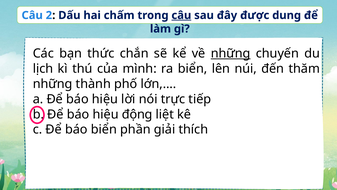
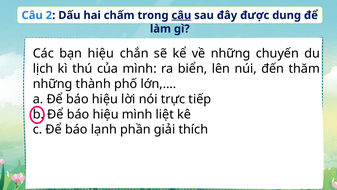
bạn thức: thức -> hiệu
những at (231, 53) underline: present -> none
hiệu động: động -> mình
báo biển: biển -> lạnh
